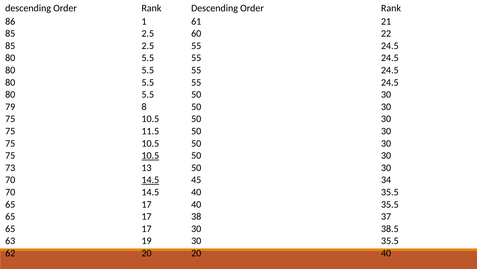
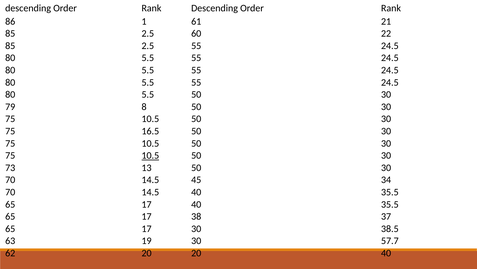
11.5: 11.5 -> 16.5
14.5 at (150, 180) underline: present -> none
35.5 at (390, 240): 35.5 -> 57.7
